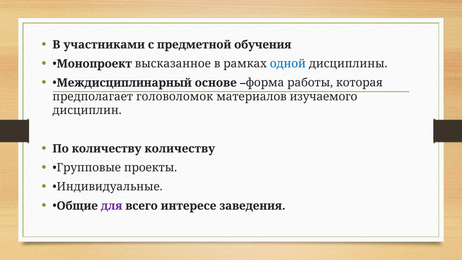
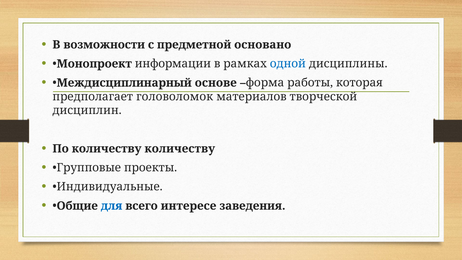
участниками: участниками -> возможности
обучения: обучения -> основано
высказанное: высказанное -> информации
изучаемого: изучаемого -> творческой
для colour: purple -> blue
